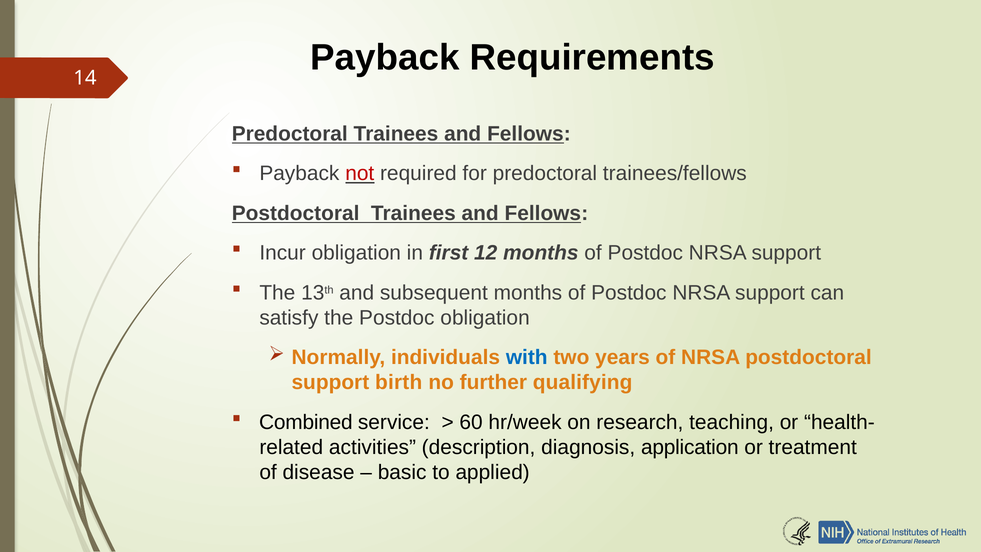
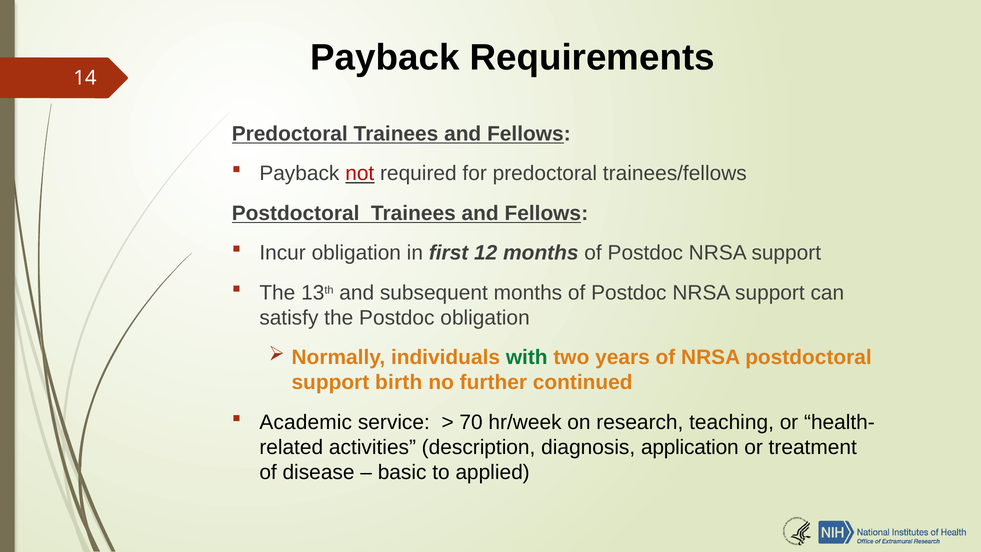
with colour: blue -> green
qualifying: qualifying -> continued
Combined: Combined -> Academic
60: 60 -> 70
